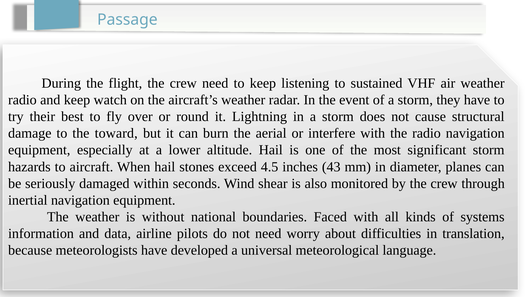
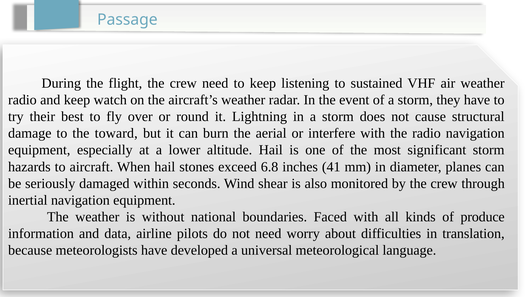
4.5: 4.5 -> 6.8
43: 43 -> 41
systems: systems -> produce
